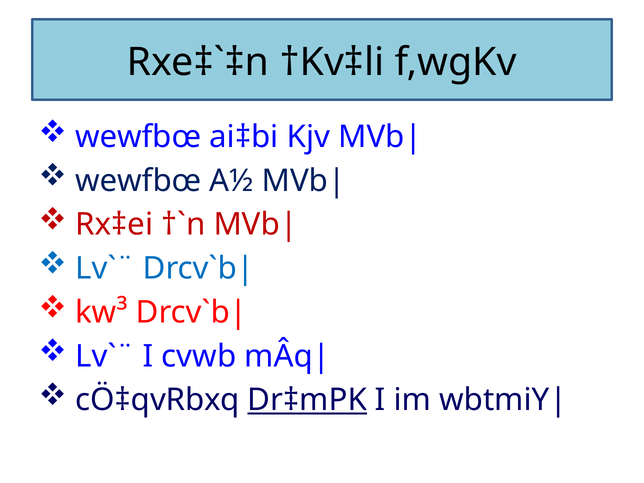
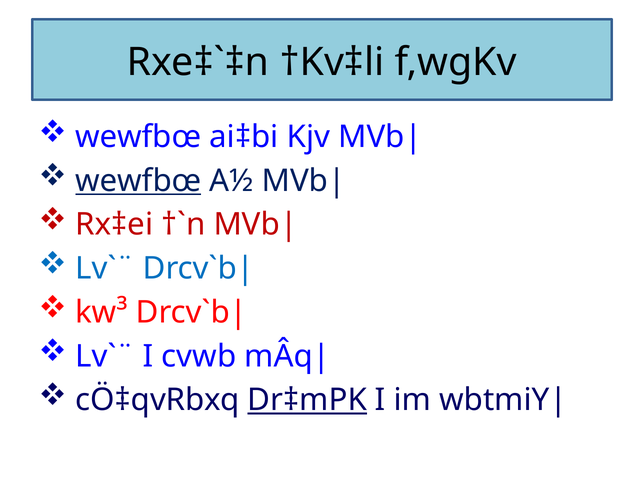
wewfbœ at (138, 181) underline: none -> present
